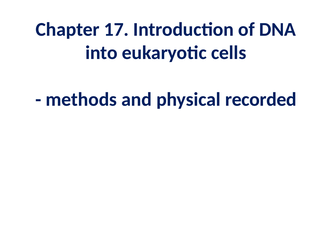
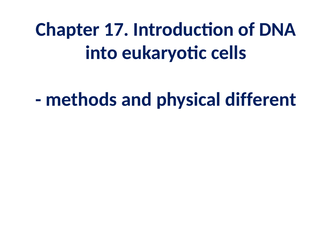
recorded: recorded -> different
